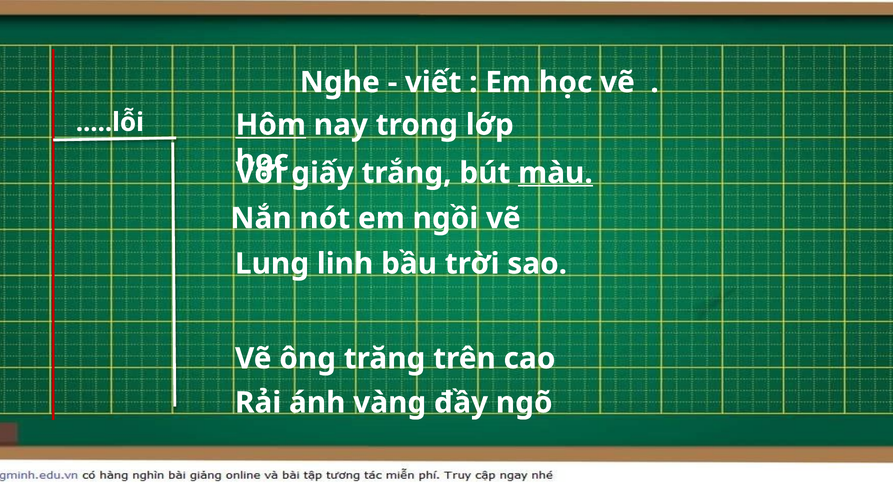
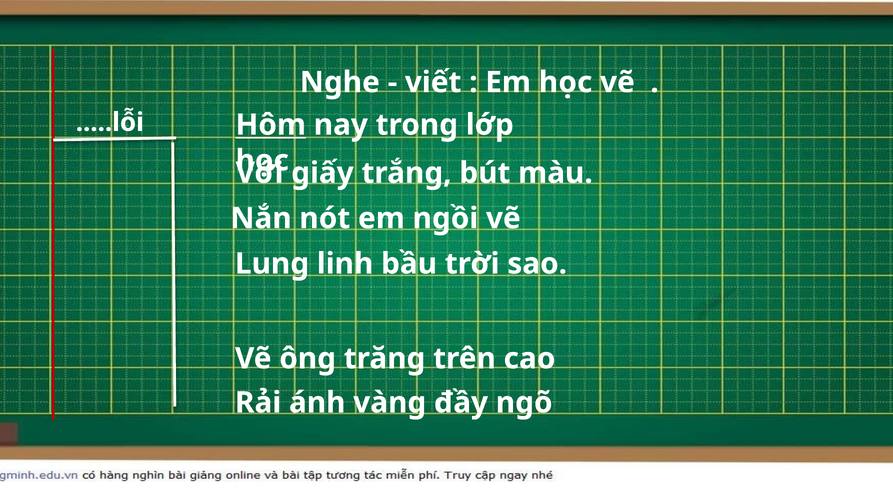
màu underline: present -> none
